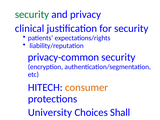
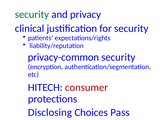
consumer colour: orange -> red
University: University -> Disclosing
Shall: Shall -> Pass
